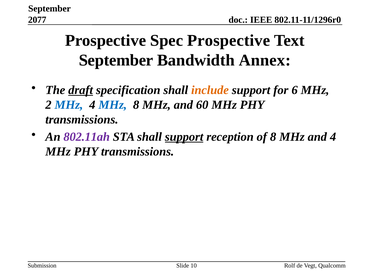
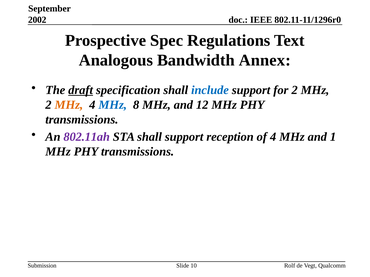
2077: 2077 -> 2002
Spec Prospective: Prospective -> Regulations
September at (116, 60): September -> Analogous
include colour: orange -> blue
for 6: 6 -> 2
MHz at (69, 105) colour: blue -> orange
60: 60 -> 12
support at (184, 137) underline: present -> none
of 8: 8 -> 4
and 4: 4 -> 1
